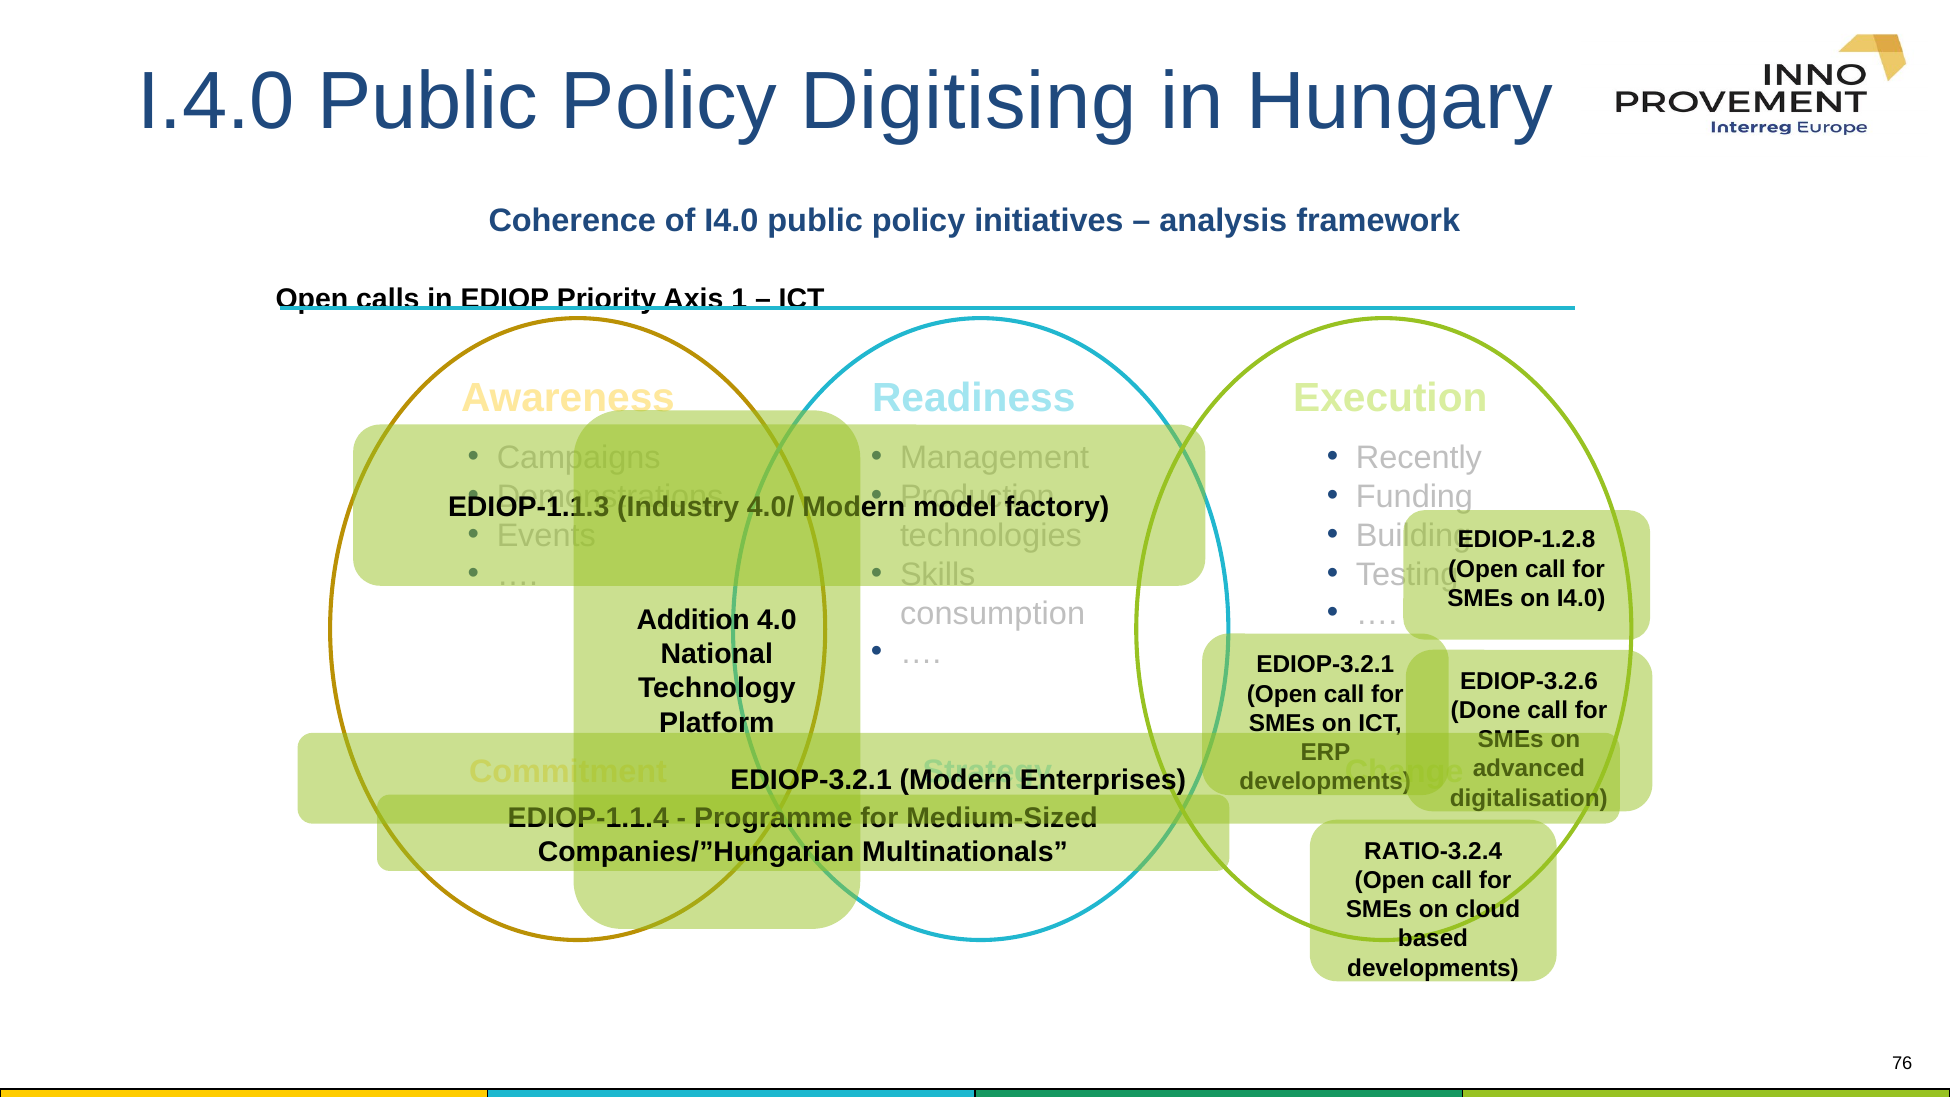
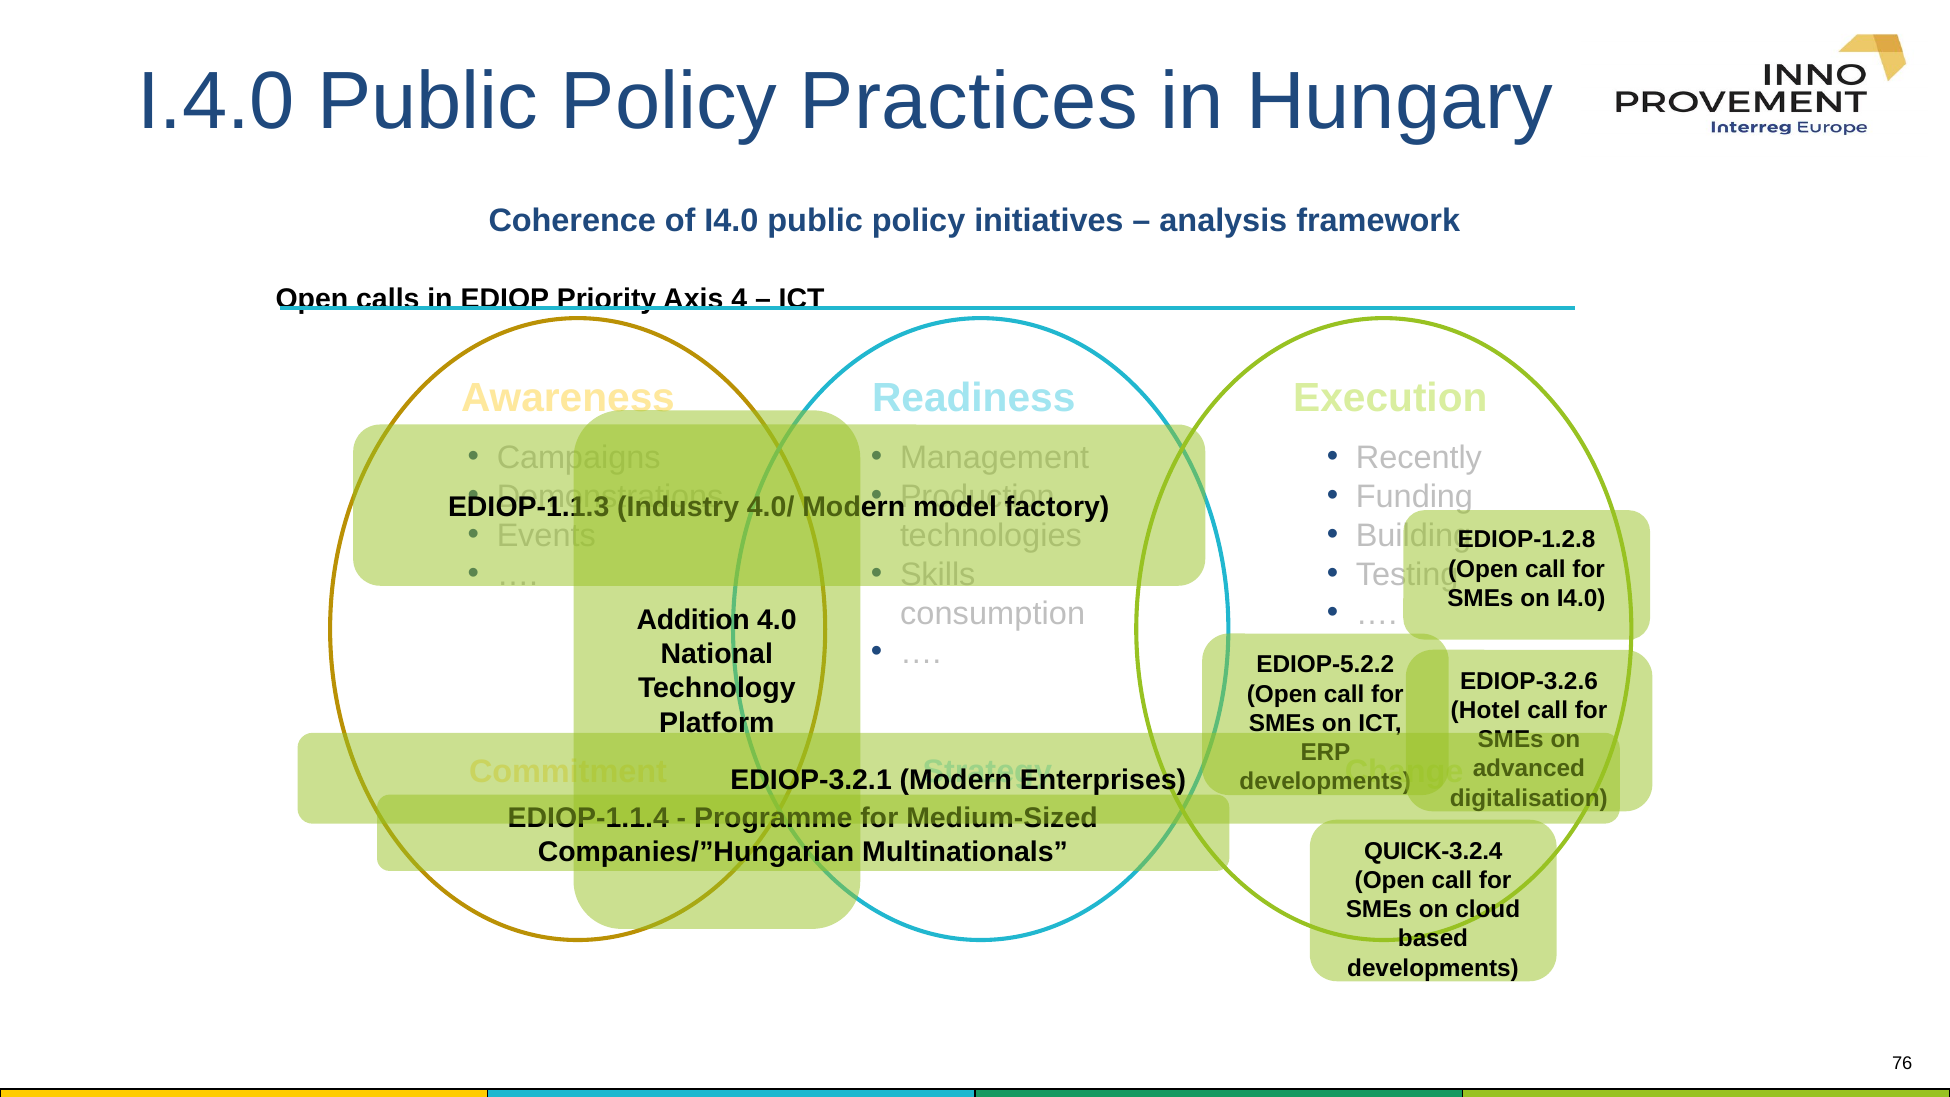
Digitising: Digitising -> Practices
1: 1 -> 4
EDIOP-3.2.1 at (1325, 665): EDIOP-3.2.1 -> EDIOP-5.2.2
Done: Done -> Hotel
RATIO-3.2.4: RATIO-3.2.4 -> QUICK-3.2.4
